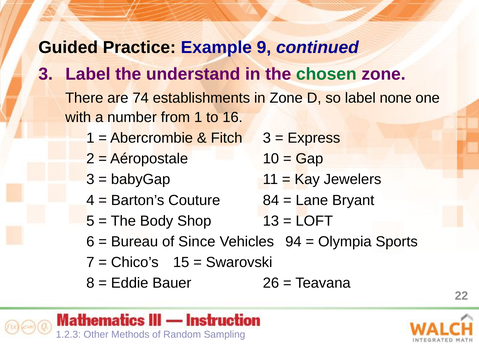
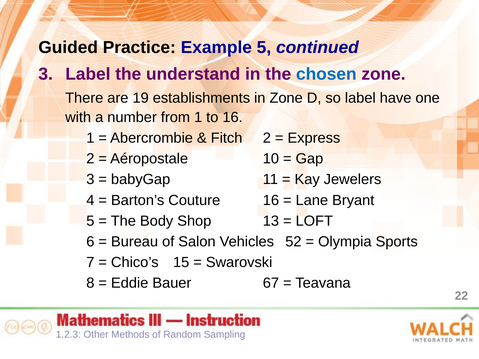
Example 9: 9 -> 5
chosen colour: green -> blue
74: 74 -> 19
none: none -> have
Fitch 3: 3 -> 2
Couture 84: 84 -> 16
Since: Since -> Salon
94: 94 -> 52
26: 26 -> 67
